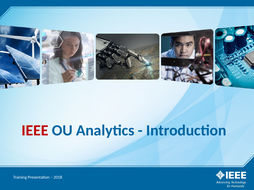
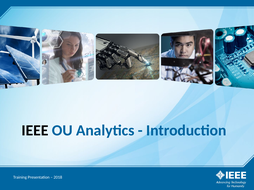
IEEE colour: red -> black
